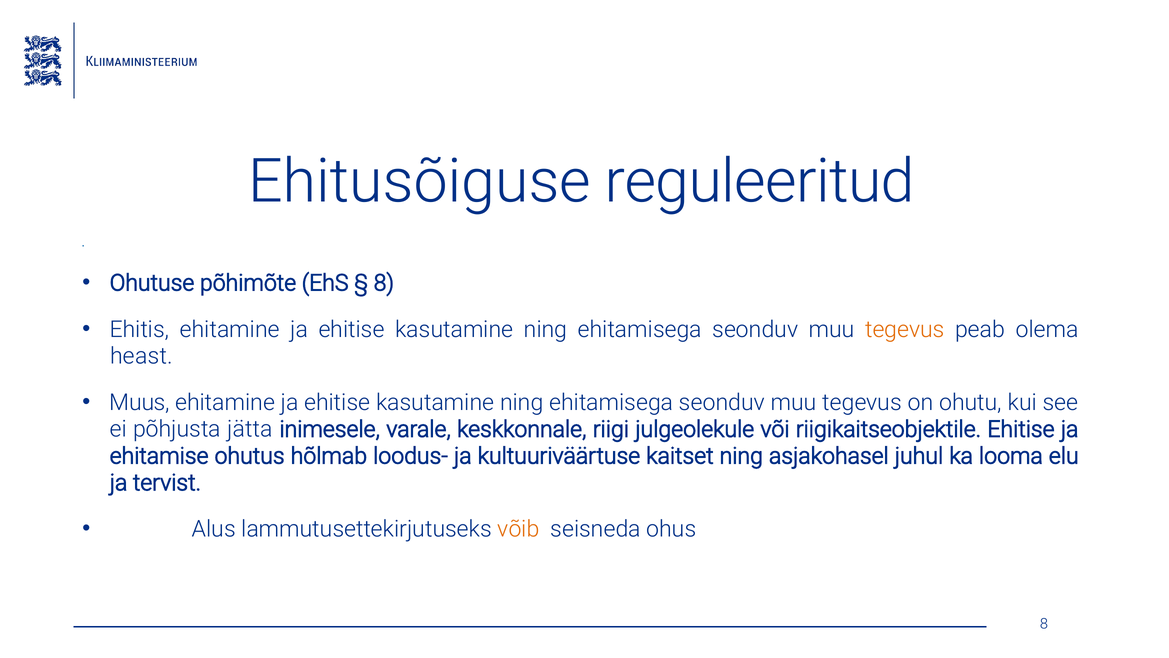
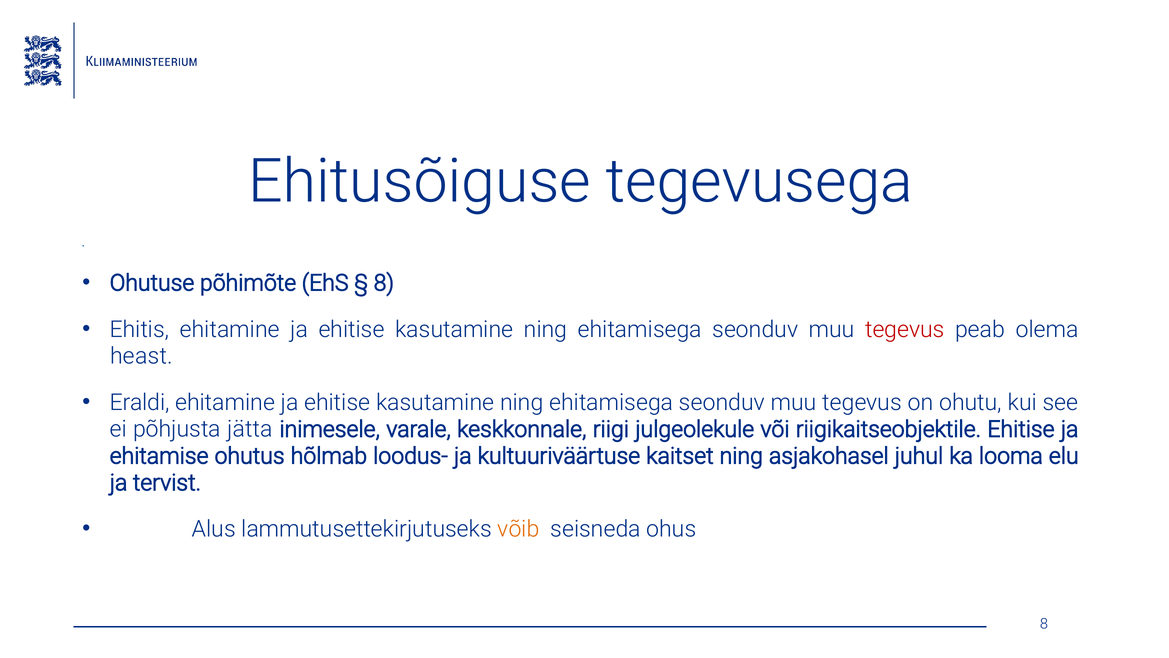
reguleeritud: reguleeritud -> tegevusega
tegevus at (905, 329) colour: orange -> red
Muus: Muus -> Eraldi
